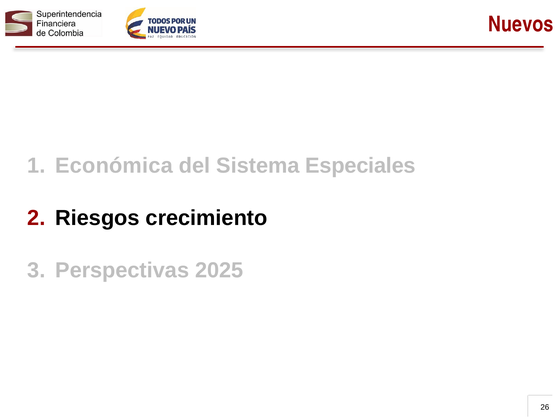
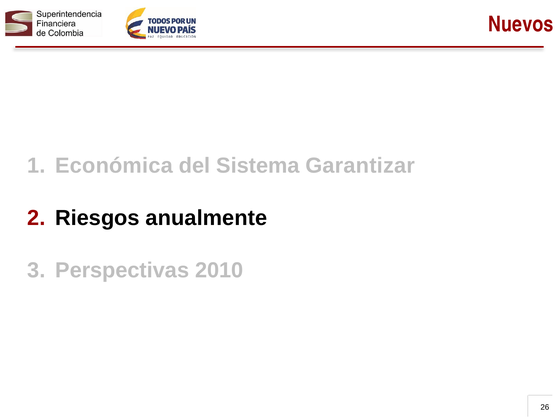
Especiales: Especiales -> Garantizar
crecimiento: crecimiento -> anualmente
2025: 2025 -> 2010
